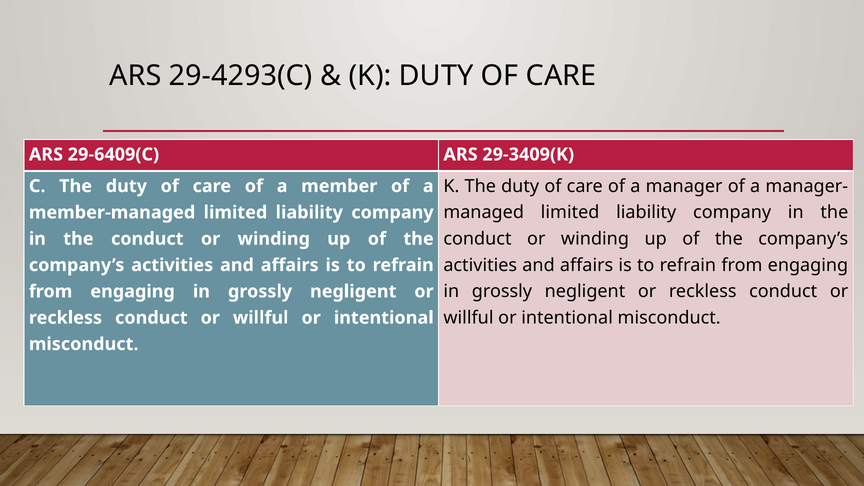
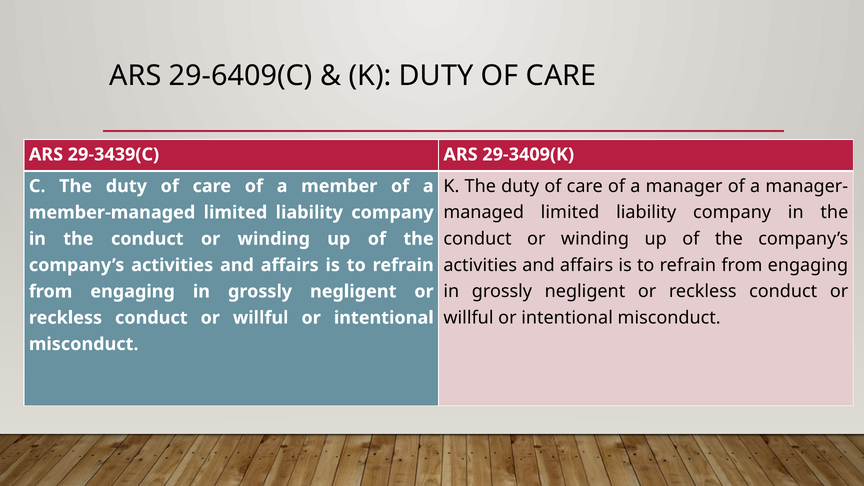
29-4293(C: 29-4293(C -> 29-6409(C
29-6409(C: 29-6409(C -> 29-3439(C
